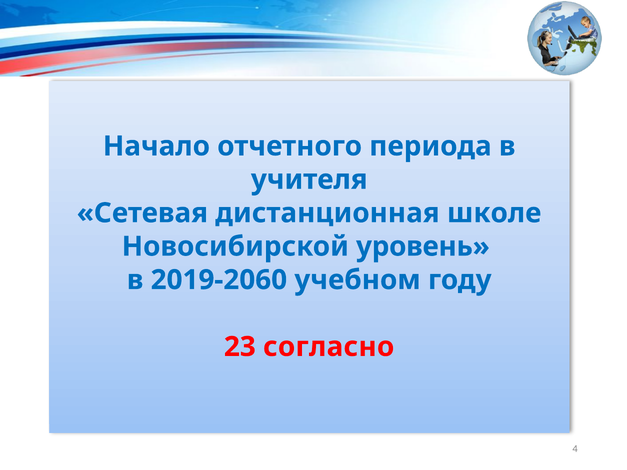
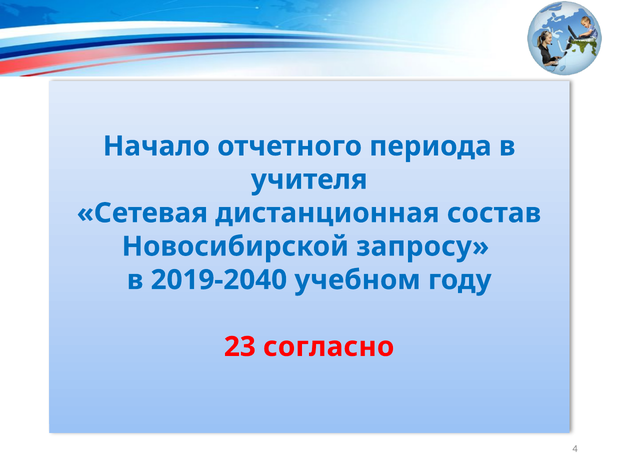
школе: школе -> состав
уровень: уровень -> запросу
2019-2060: 2019-2060 -> 2019-2040
